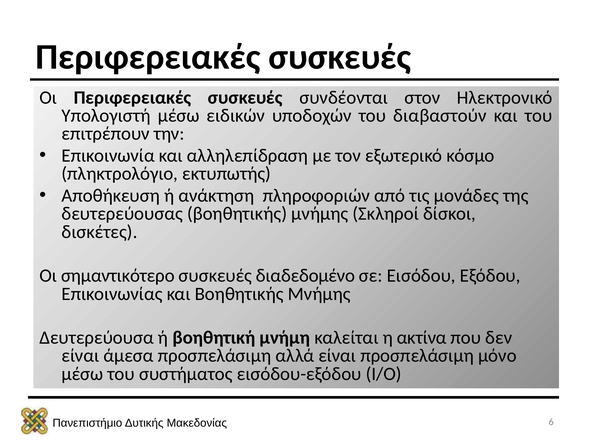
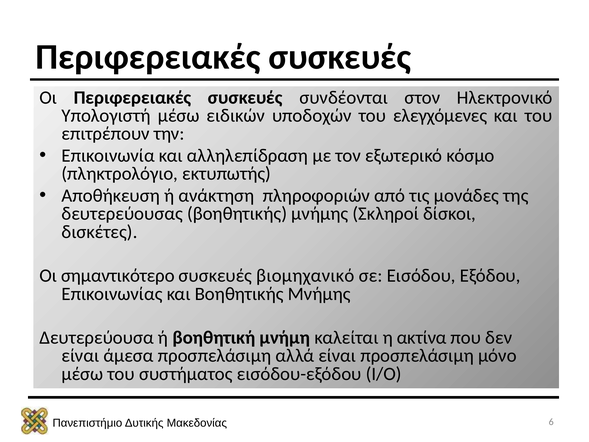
διαβαστούν: διαβαστούν -> ελεγχόμενες
διαδεδομένο: διαδεδομένο -> βιομηχανικό
